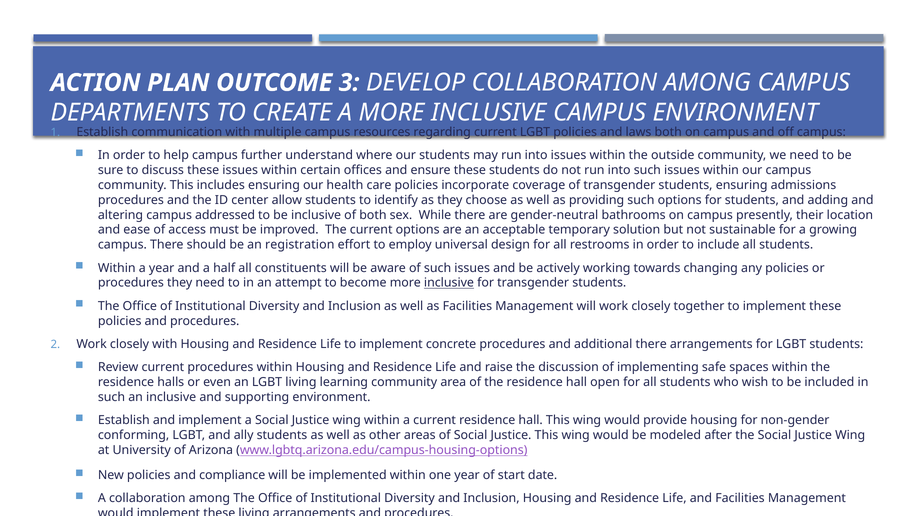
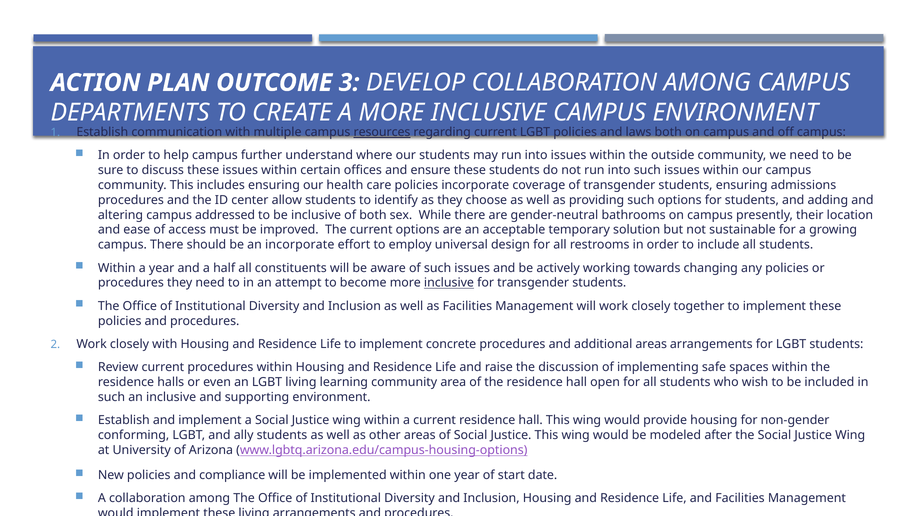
resources underline: none -> present
an registration: registration -> incorporate
additional there: there -> areas
